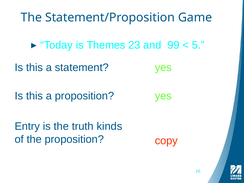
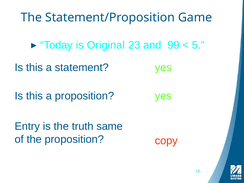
Themes: Themes -> Original
kinds: kinds -> same
